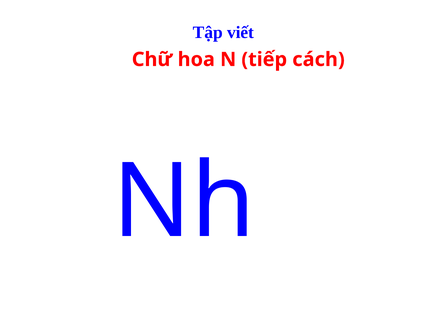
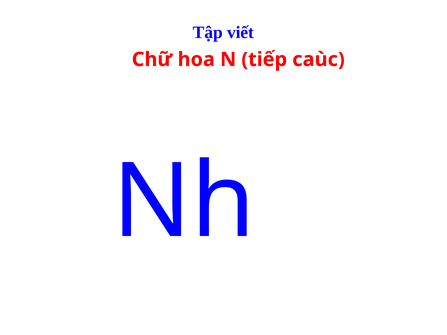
cách: cách -> caùc
